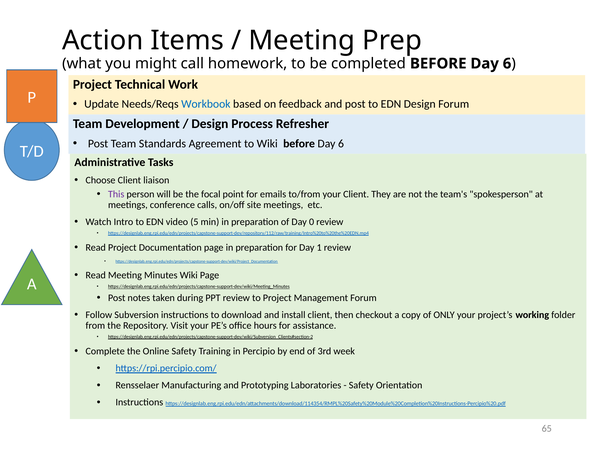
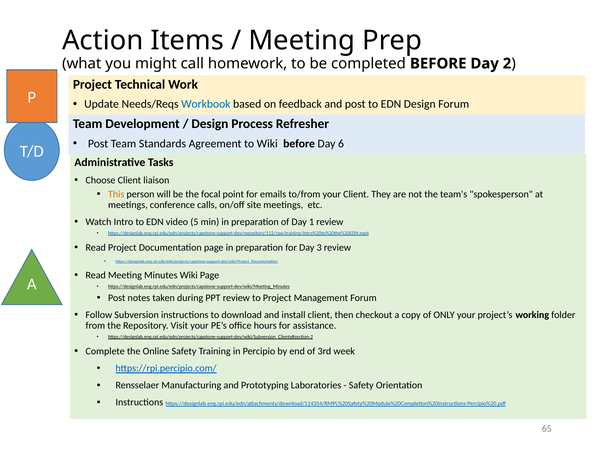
completed BEFORE Day 6: 6 -> 2
This colour: purple -> orange
0: 0 -> 1
1: 1 -> 3
